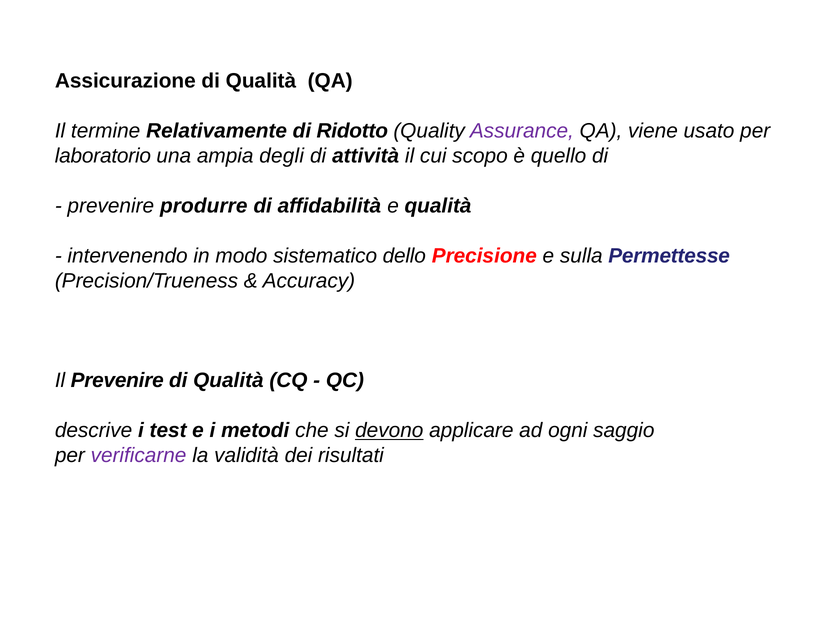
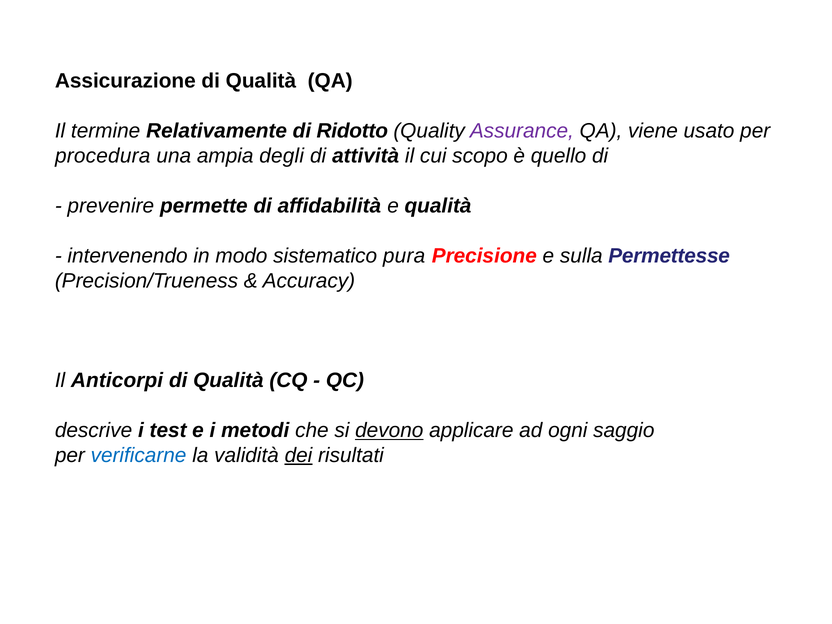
laboratorio: laboratorio -> procedura
produrre: produrre -> permette
dello: dello -> pura
Il Prevenire: Prevenire -> Anticorpi
verificarne colour: purple -> blue
dei underline: none -> present
